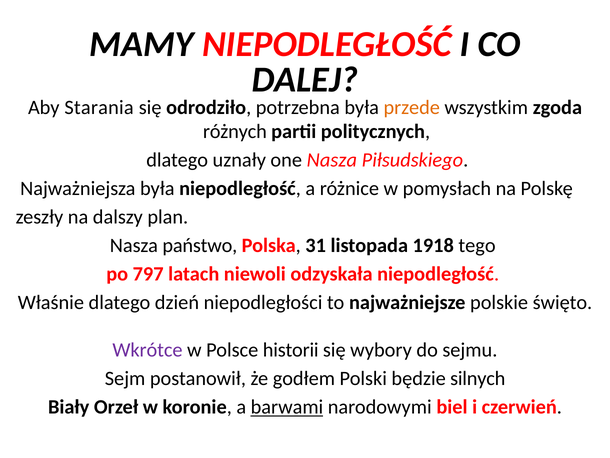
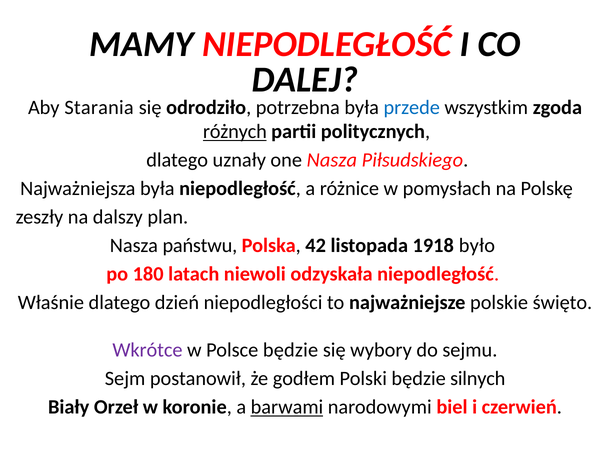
przede colour: orange -> blue
różnych underline: none -> present
państwo: państwo -> państwu
31: 31 -> 42
tego: tego -> było
797: 797 -> 180
Polsce historii: historii -> będzie
